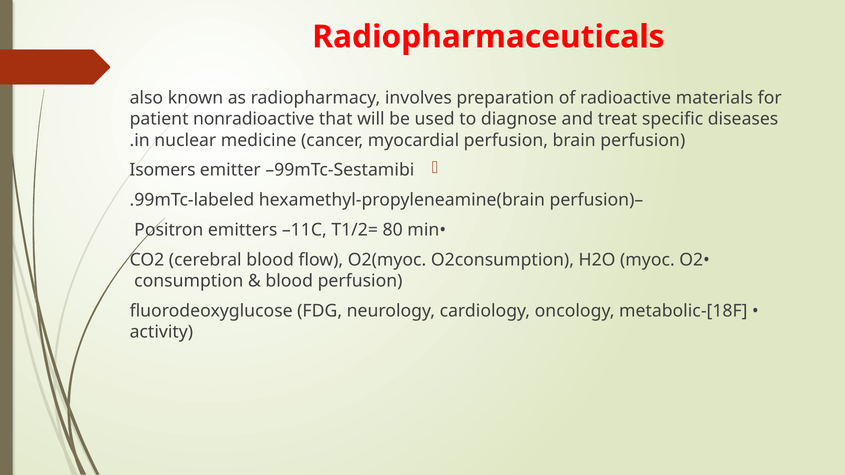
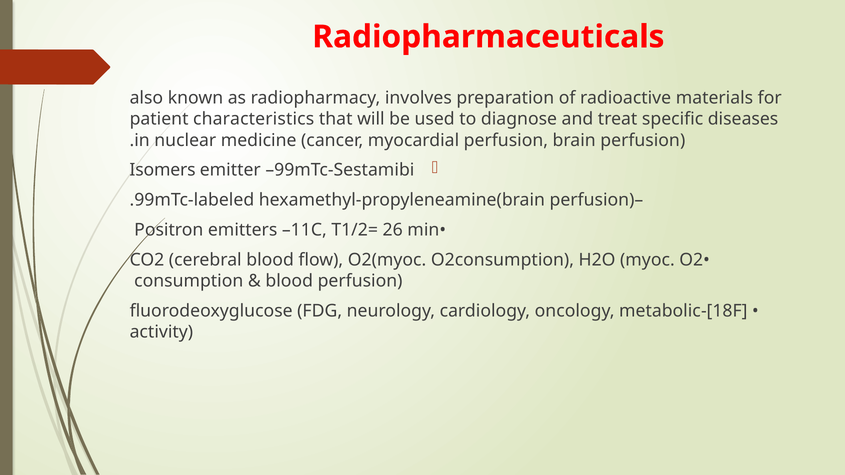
nonradioactive: nonradioactive -> characteristics
80: 80 -> 26
